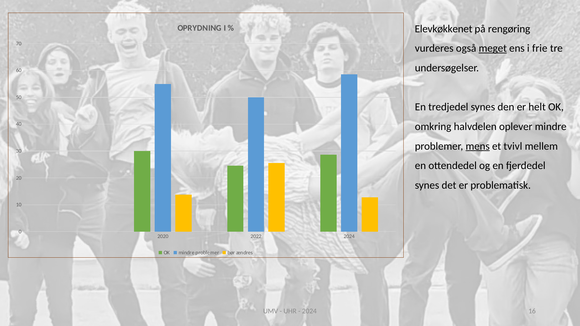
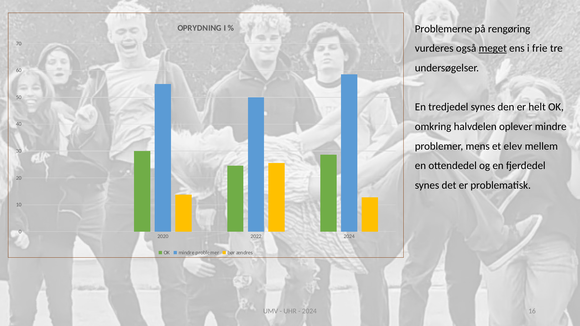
Elevkøkkenet: Elevkøkkenet -> Problemerne
mens underline: present -> none
tvivl: tvivl -> elev
